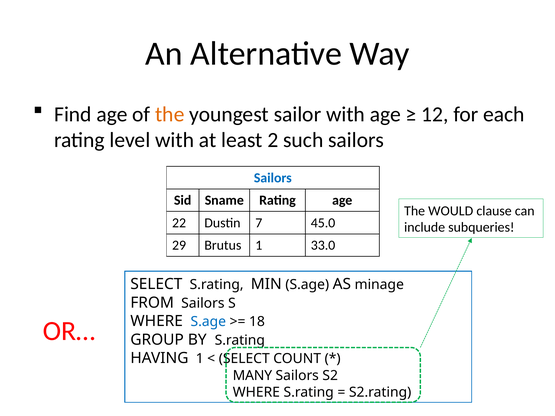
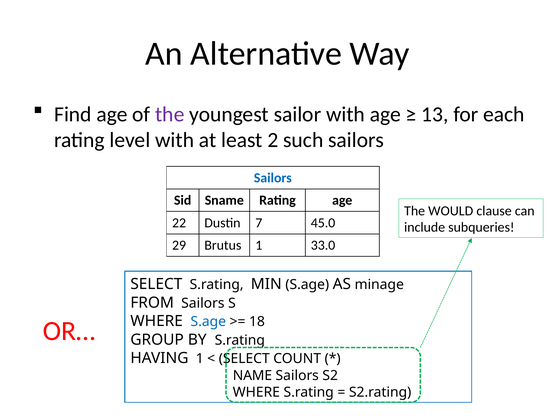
the at (170, 114) colour: orange -> purple
12: 12 -> 13
MANY: MANY -> NAME
